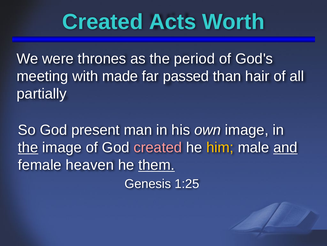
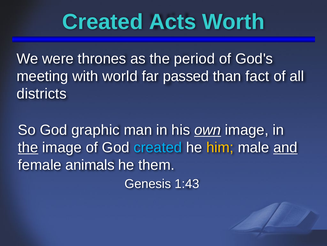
made: made -> world
hair: hair -> fact
partially: partially -> districts
present: present -> graphic
own underline: none -> present
created at (158, 147) colour: pink -> light blue
heaven: heaven -> animals
them underline: present -> none
1:25: 1:25 -> 1:43
